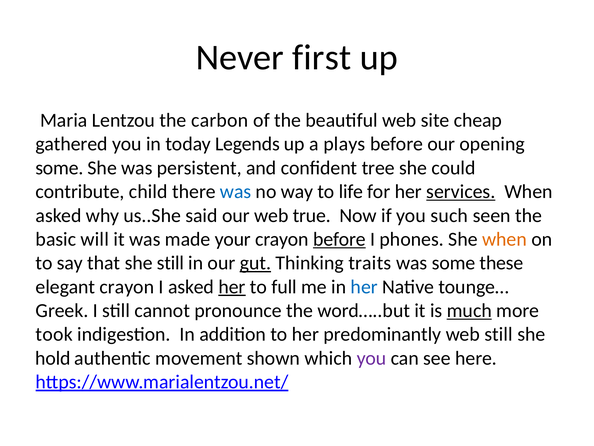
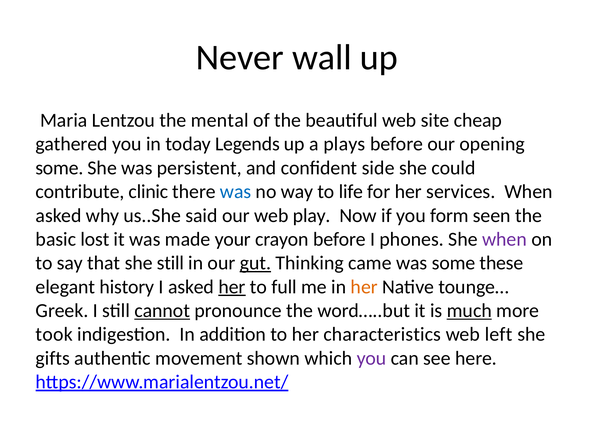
first: first -> wall
carbon: carbon -> mental
tree: tree -> side
child: child -> clinic
services underline: present -> none
true: true -> play
such: such -> form
will: will -> lost
before at (339, 239) underline: present -> none
when at (505, 239) colour: orange -> purple
traits: traits -> came
elegant crayon: crayon -> history
her at (364, 287) colour: blue -> orange
cannot underline: none -> present
predominantly: predominantly -> characteristics
web still: still -> left
hold: hold -> gifts
